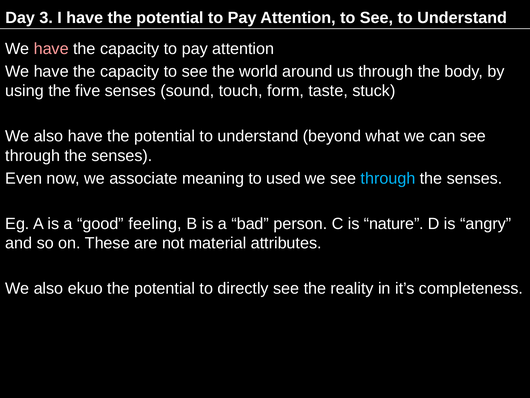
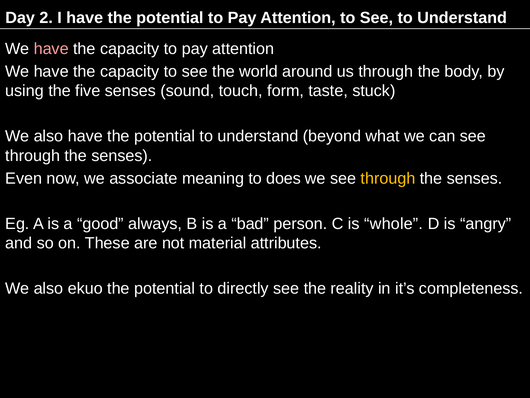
3: 3 -> 2
used: used -> does
through at (388, 178) colour: light blue -> yellow
feeling: feeling -> always
nature: nature -> whole
